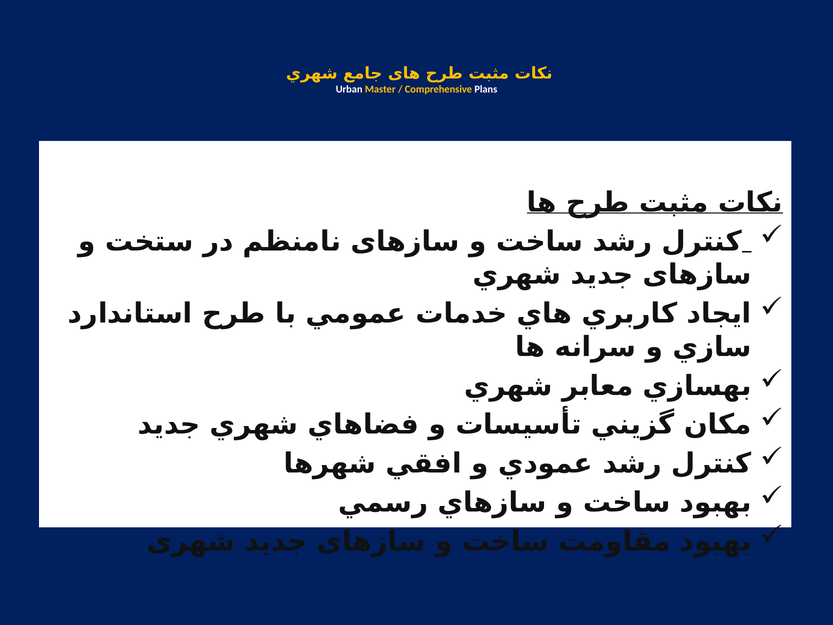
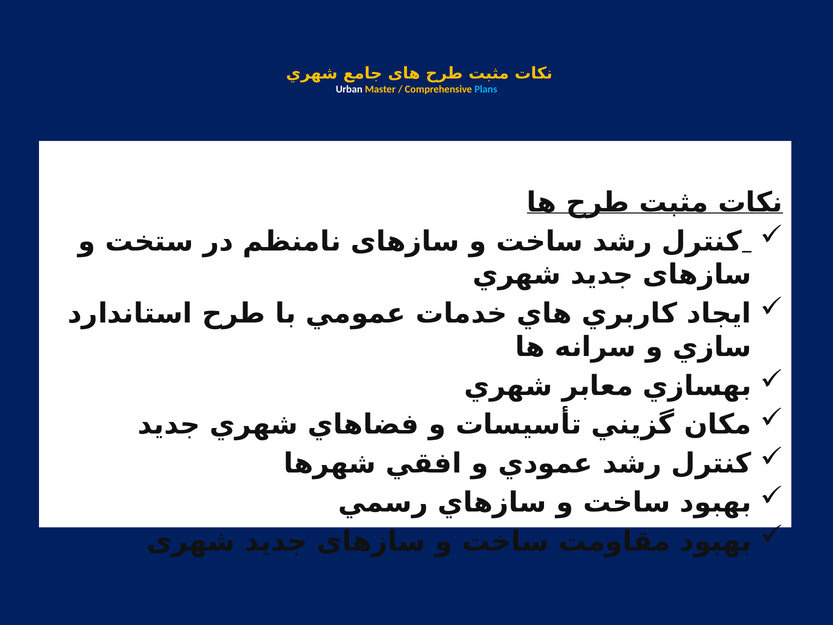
Plans colour: white -> light blue
